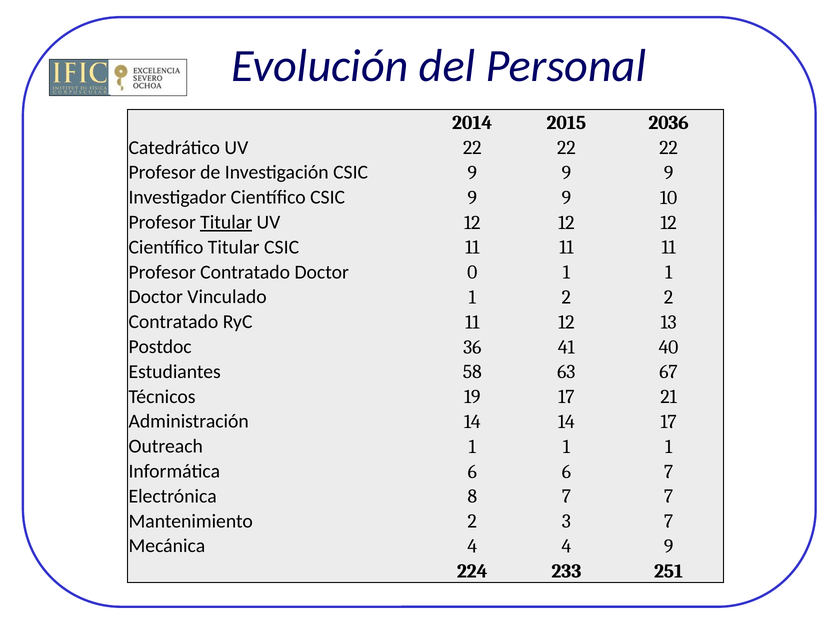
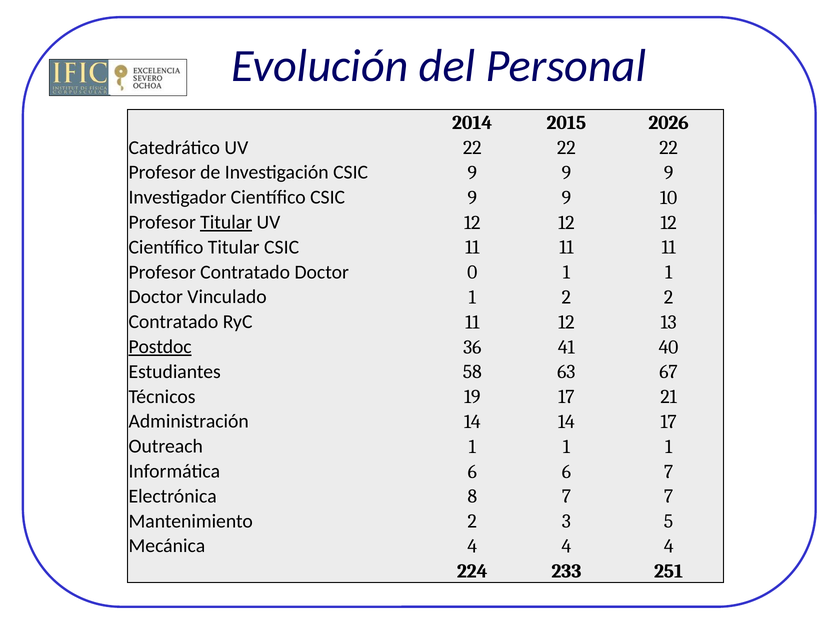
2036: 2036 -> 2026
Postdoc underline: none -> present
3 7: 7 -> 5
4 4 9: 9 -> 4
